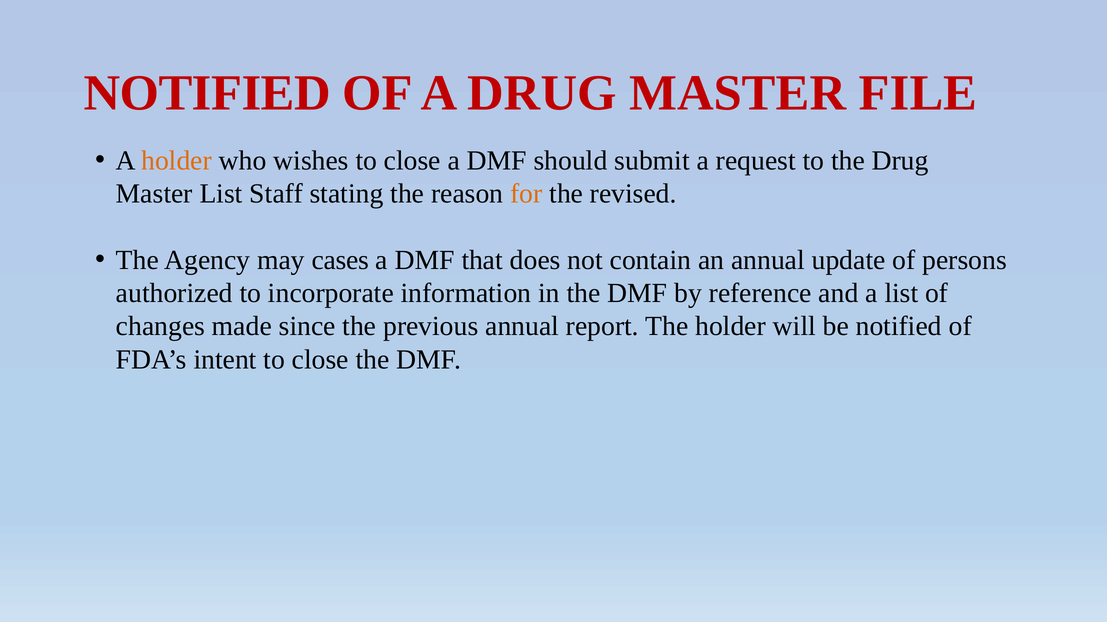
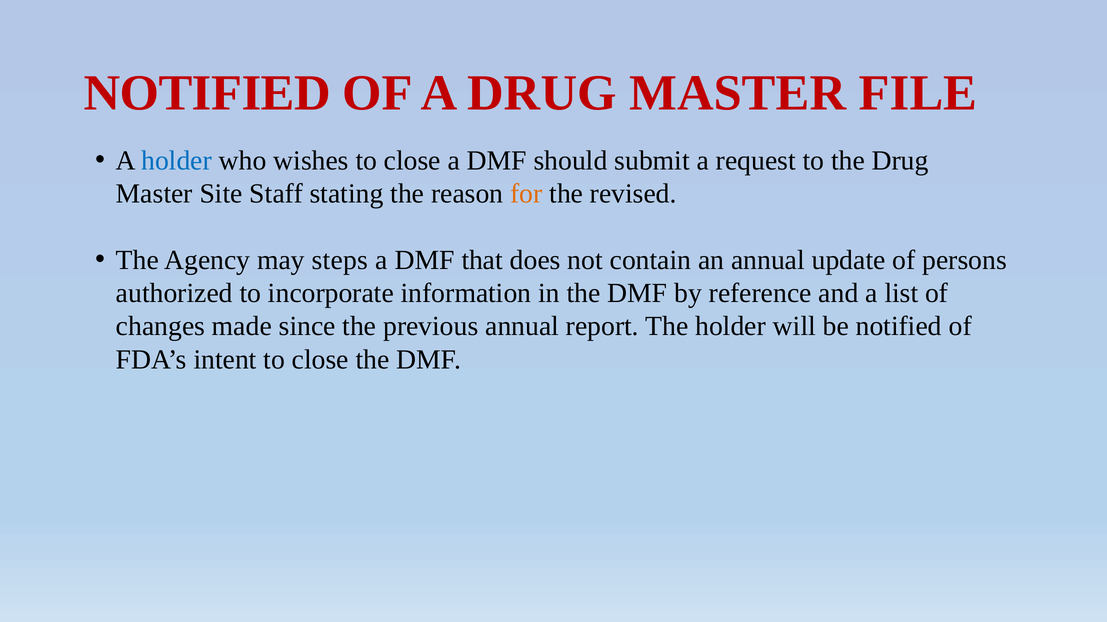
holder at (177, 161) colour: orange -> blue
Master List: List -> Site
cases: cases -> steps
